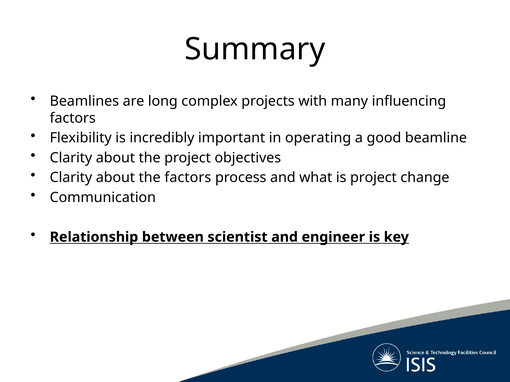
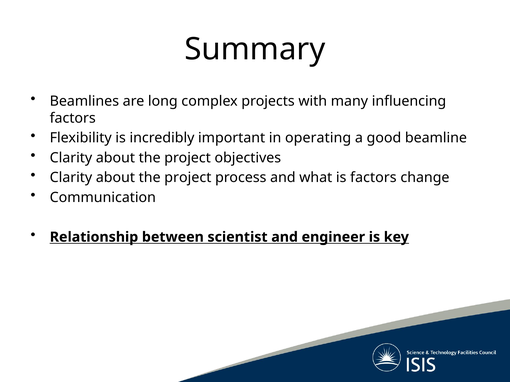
factors at (188, 178): factors -> project
is project: project -> factors
